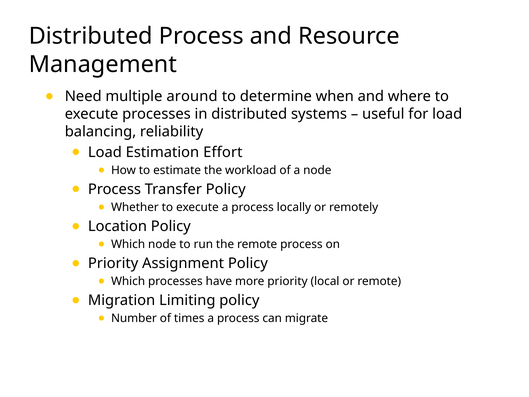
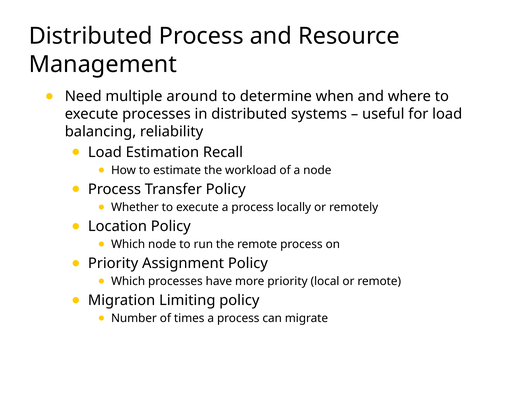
Effort: Effort -> Recall
